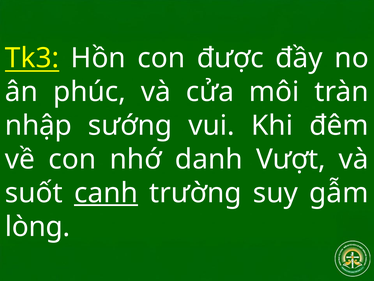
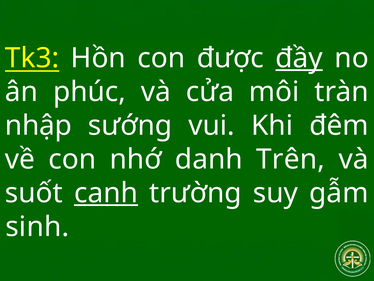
đầy underline: none -> present
Vượt: Vượt -> Trên
lòng: lòng -> sinh
